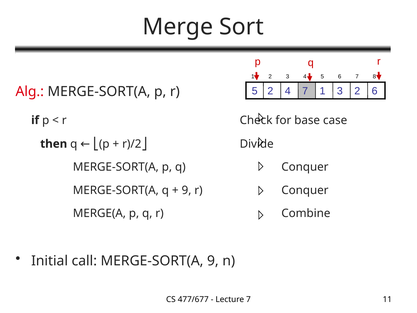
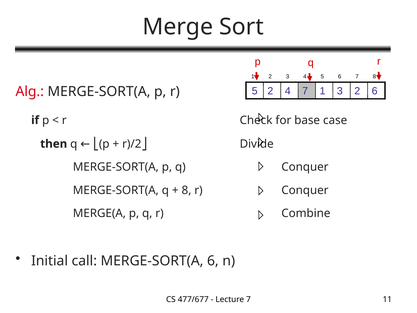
9 at (187, 190): 9 -> 8
MERGE-SORT(A 9: 9 -> 6
